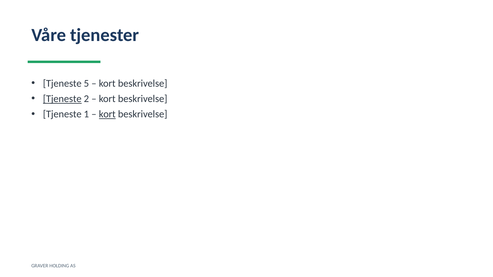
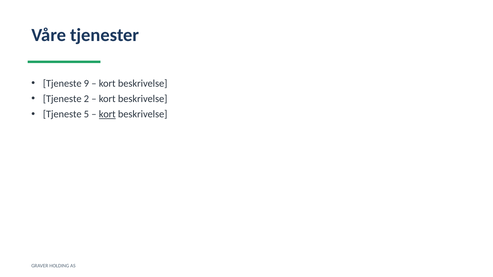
5: 5 -> 9
Tjeneste at (62, 99) underline: present -> none
1: 1 -> 5
